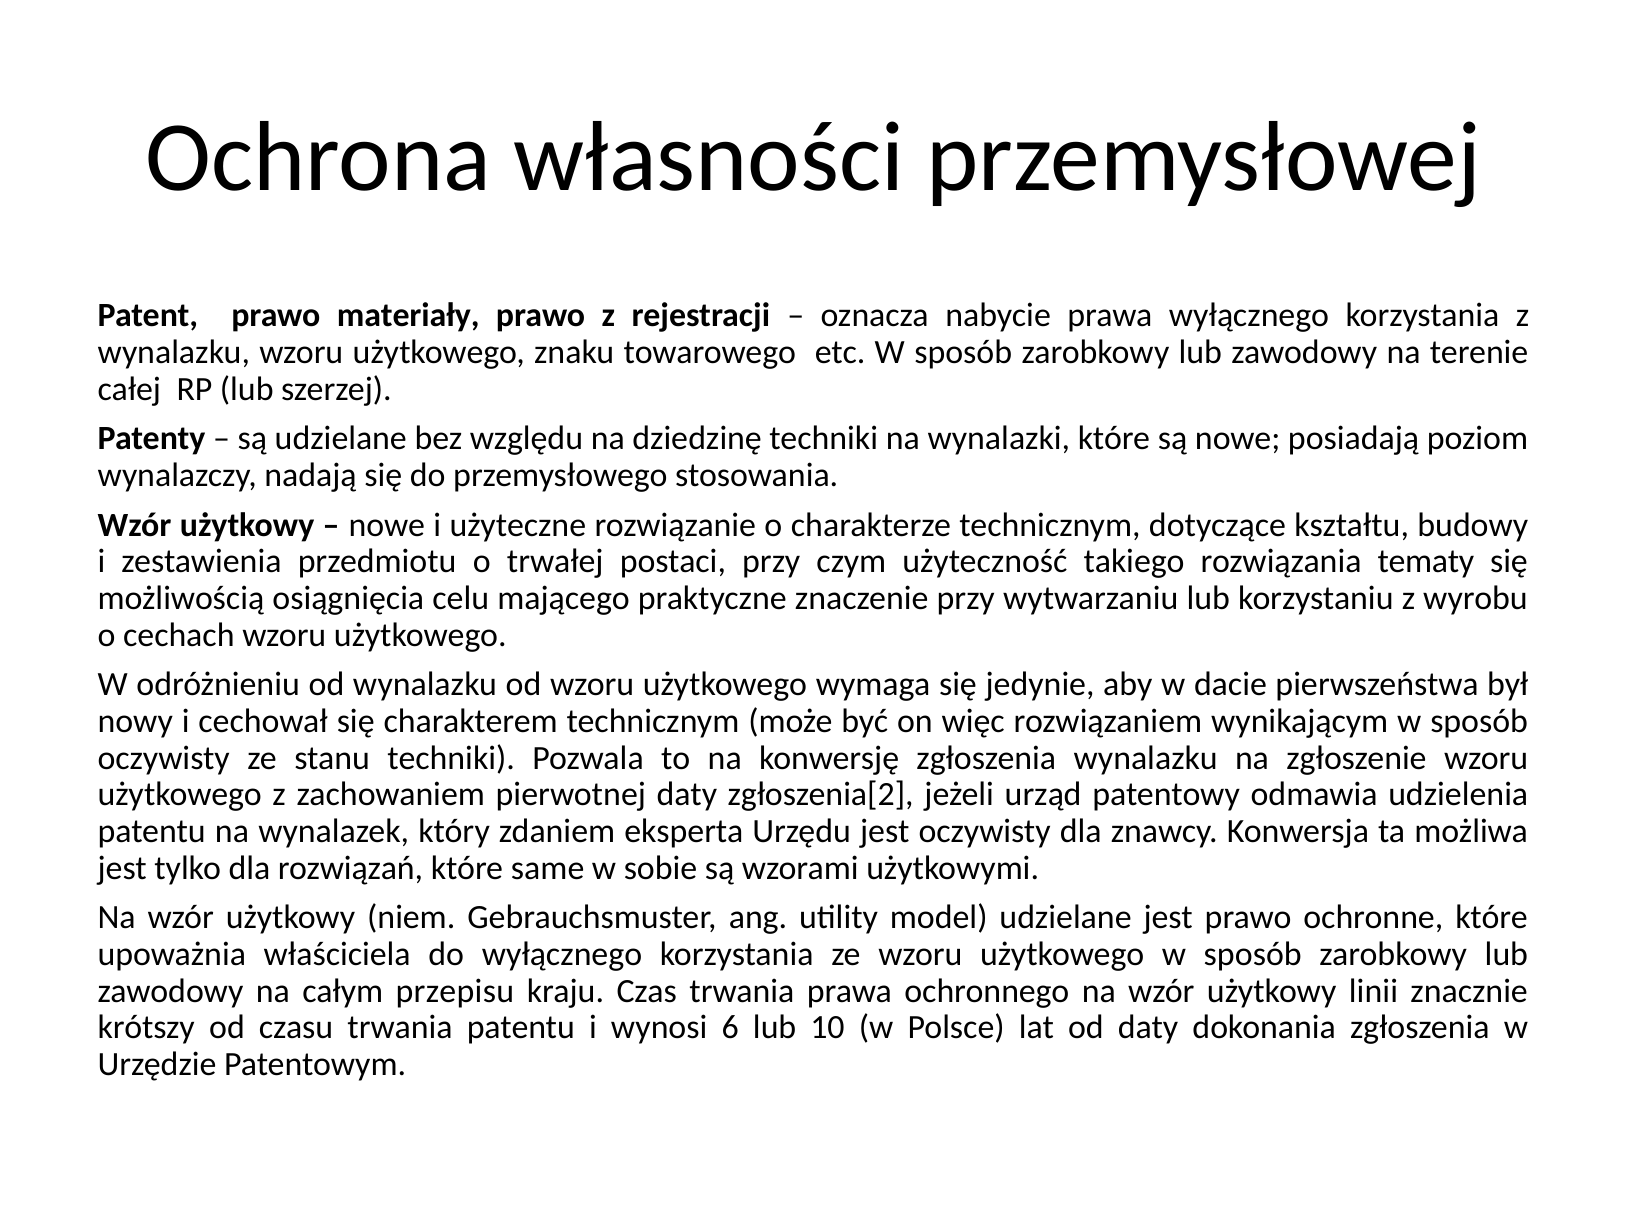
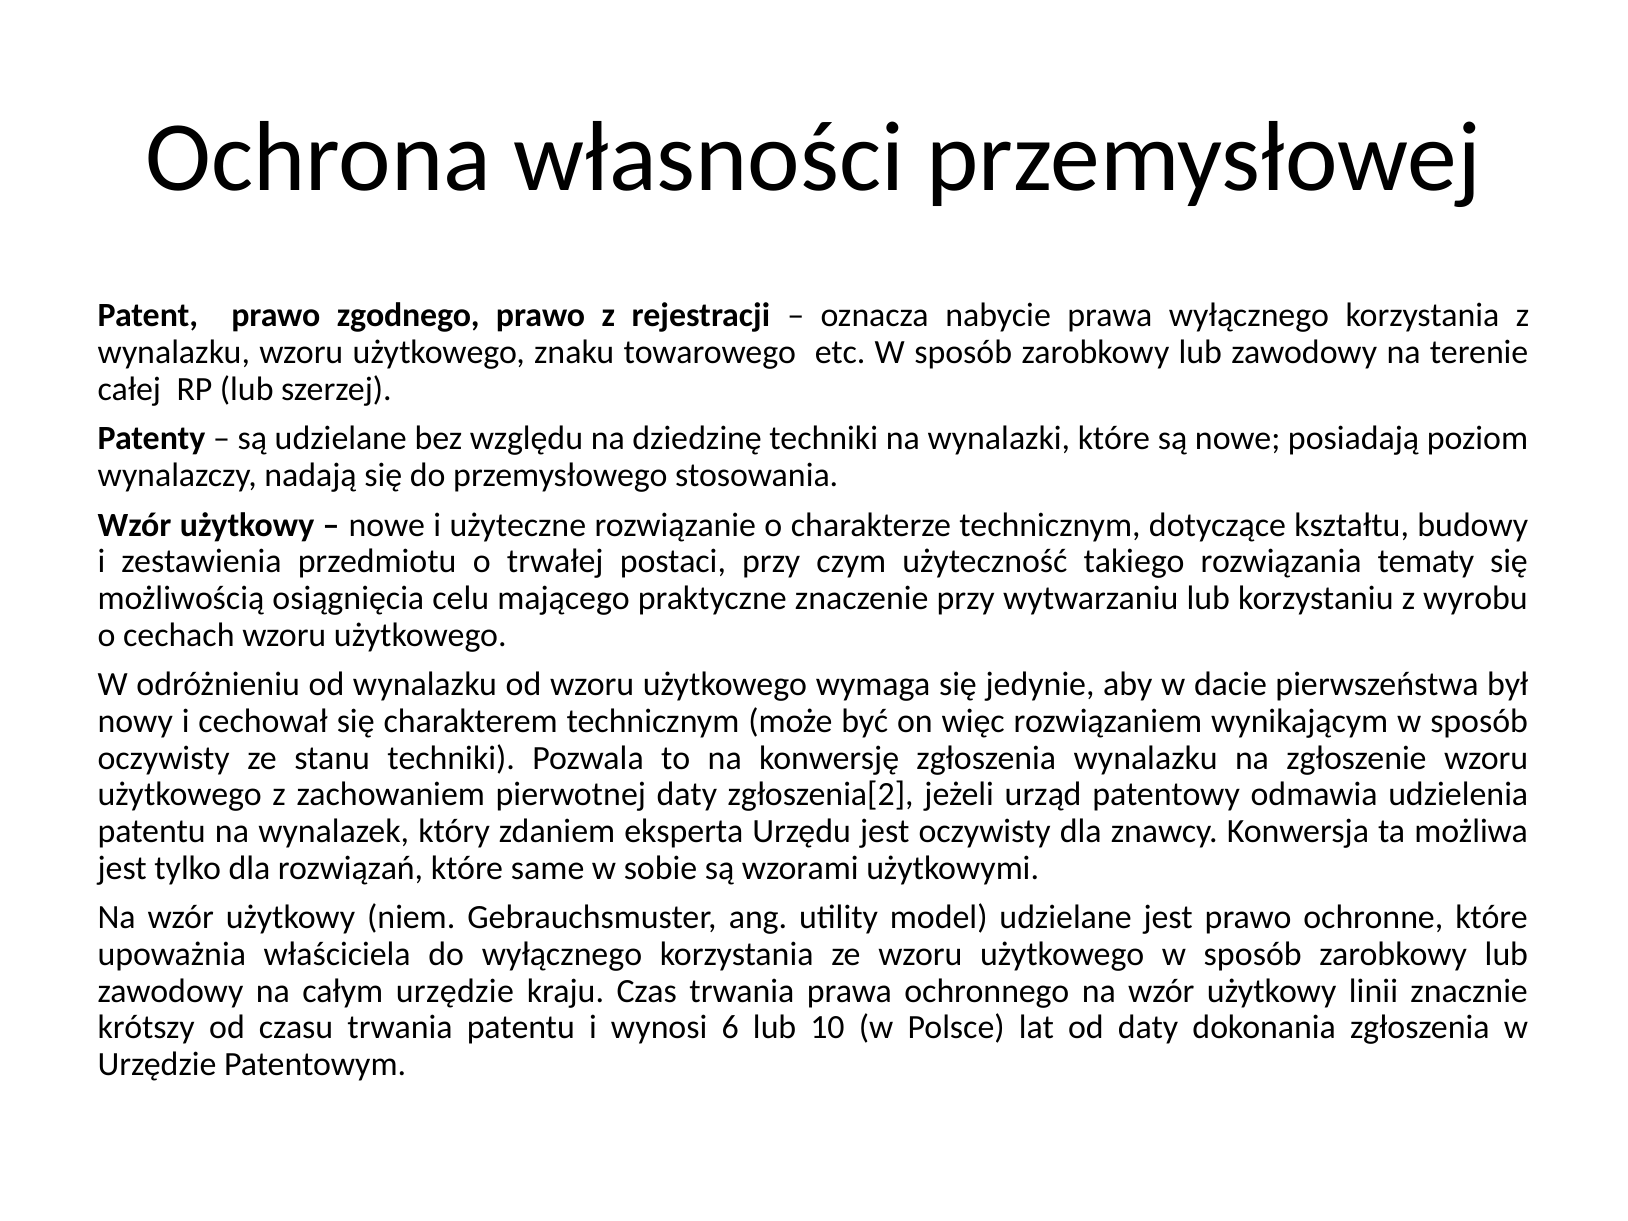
materiały: materiały -> zgodnego
całym przepisu: przepisu -> urzędzie
